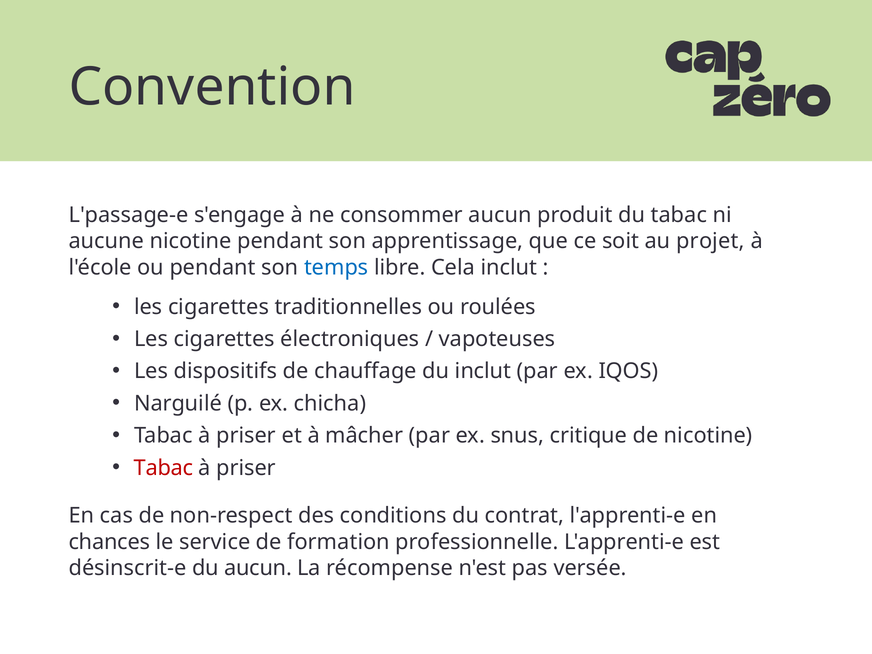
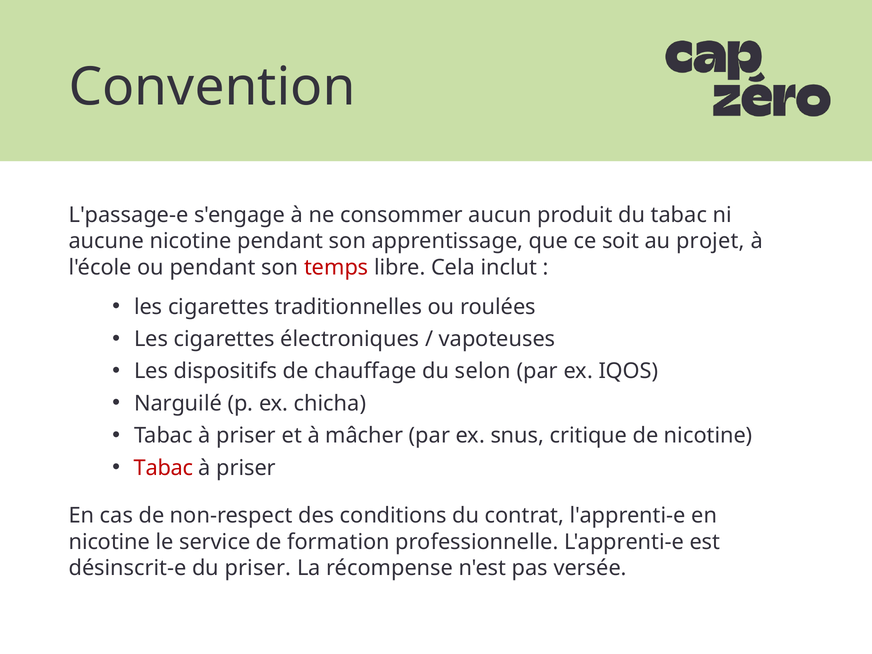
temps colour: blue -> red
du inclut: inclut -> selon
chances at (109, 542): chances -> nicotine
du aucun: aucun -> priser
